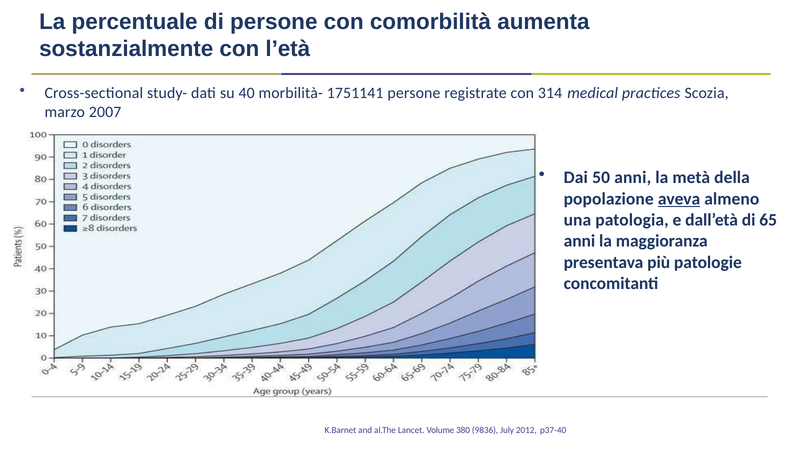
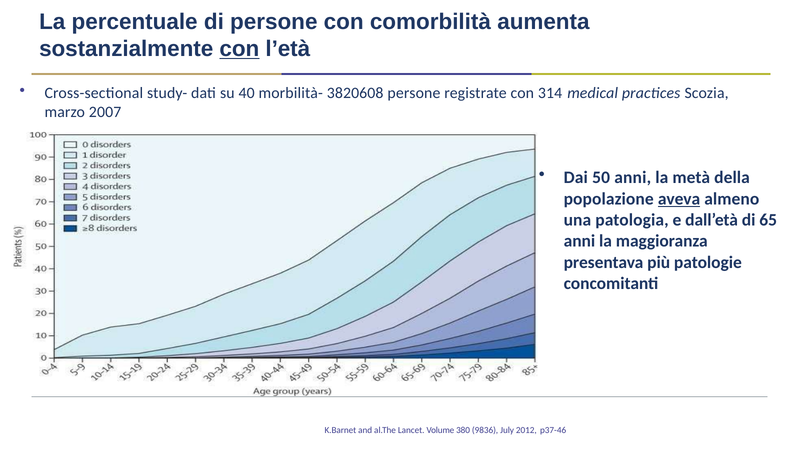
con at (239, 49) underline: none -> present
1751141: 1751141 -> 3820608
p37-40: p37-40 -> p37-46
